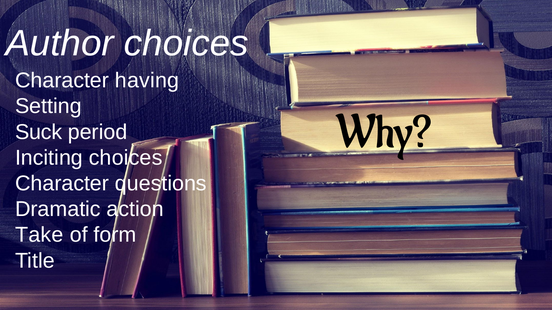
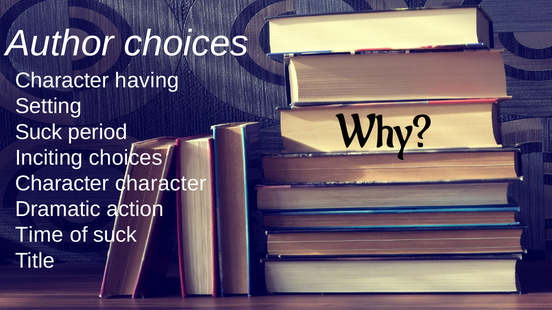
Character questions: questions -> character
Take: Take -> Time
of form: form -> suck
